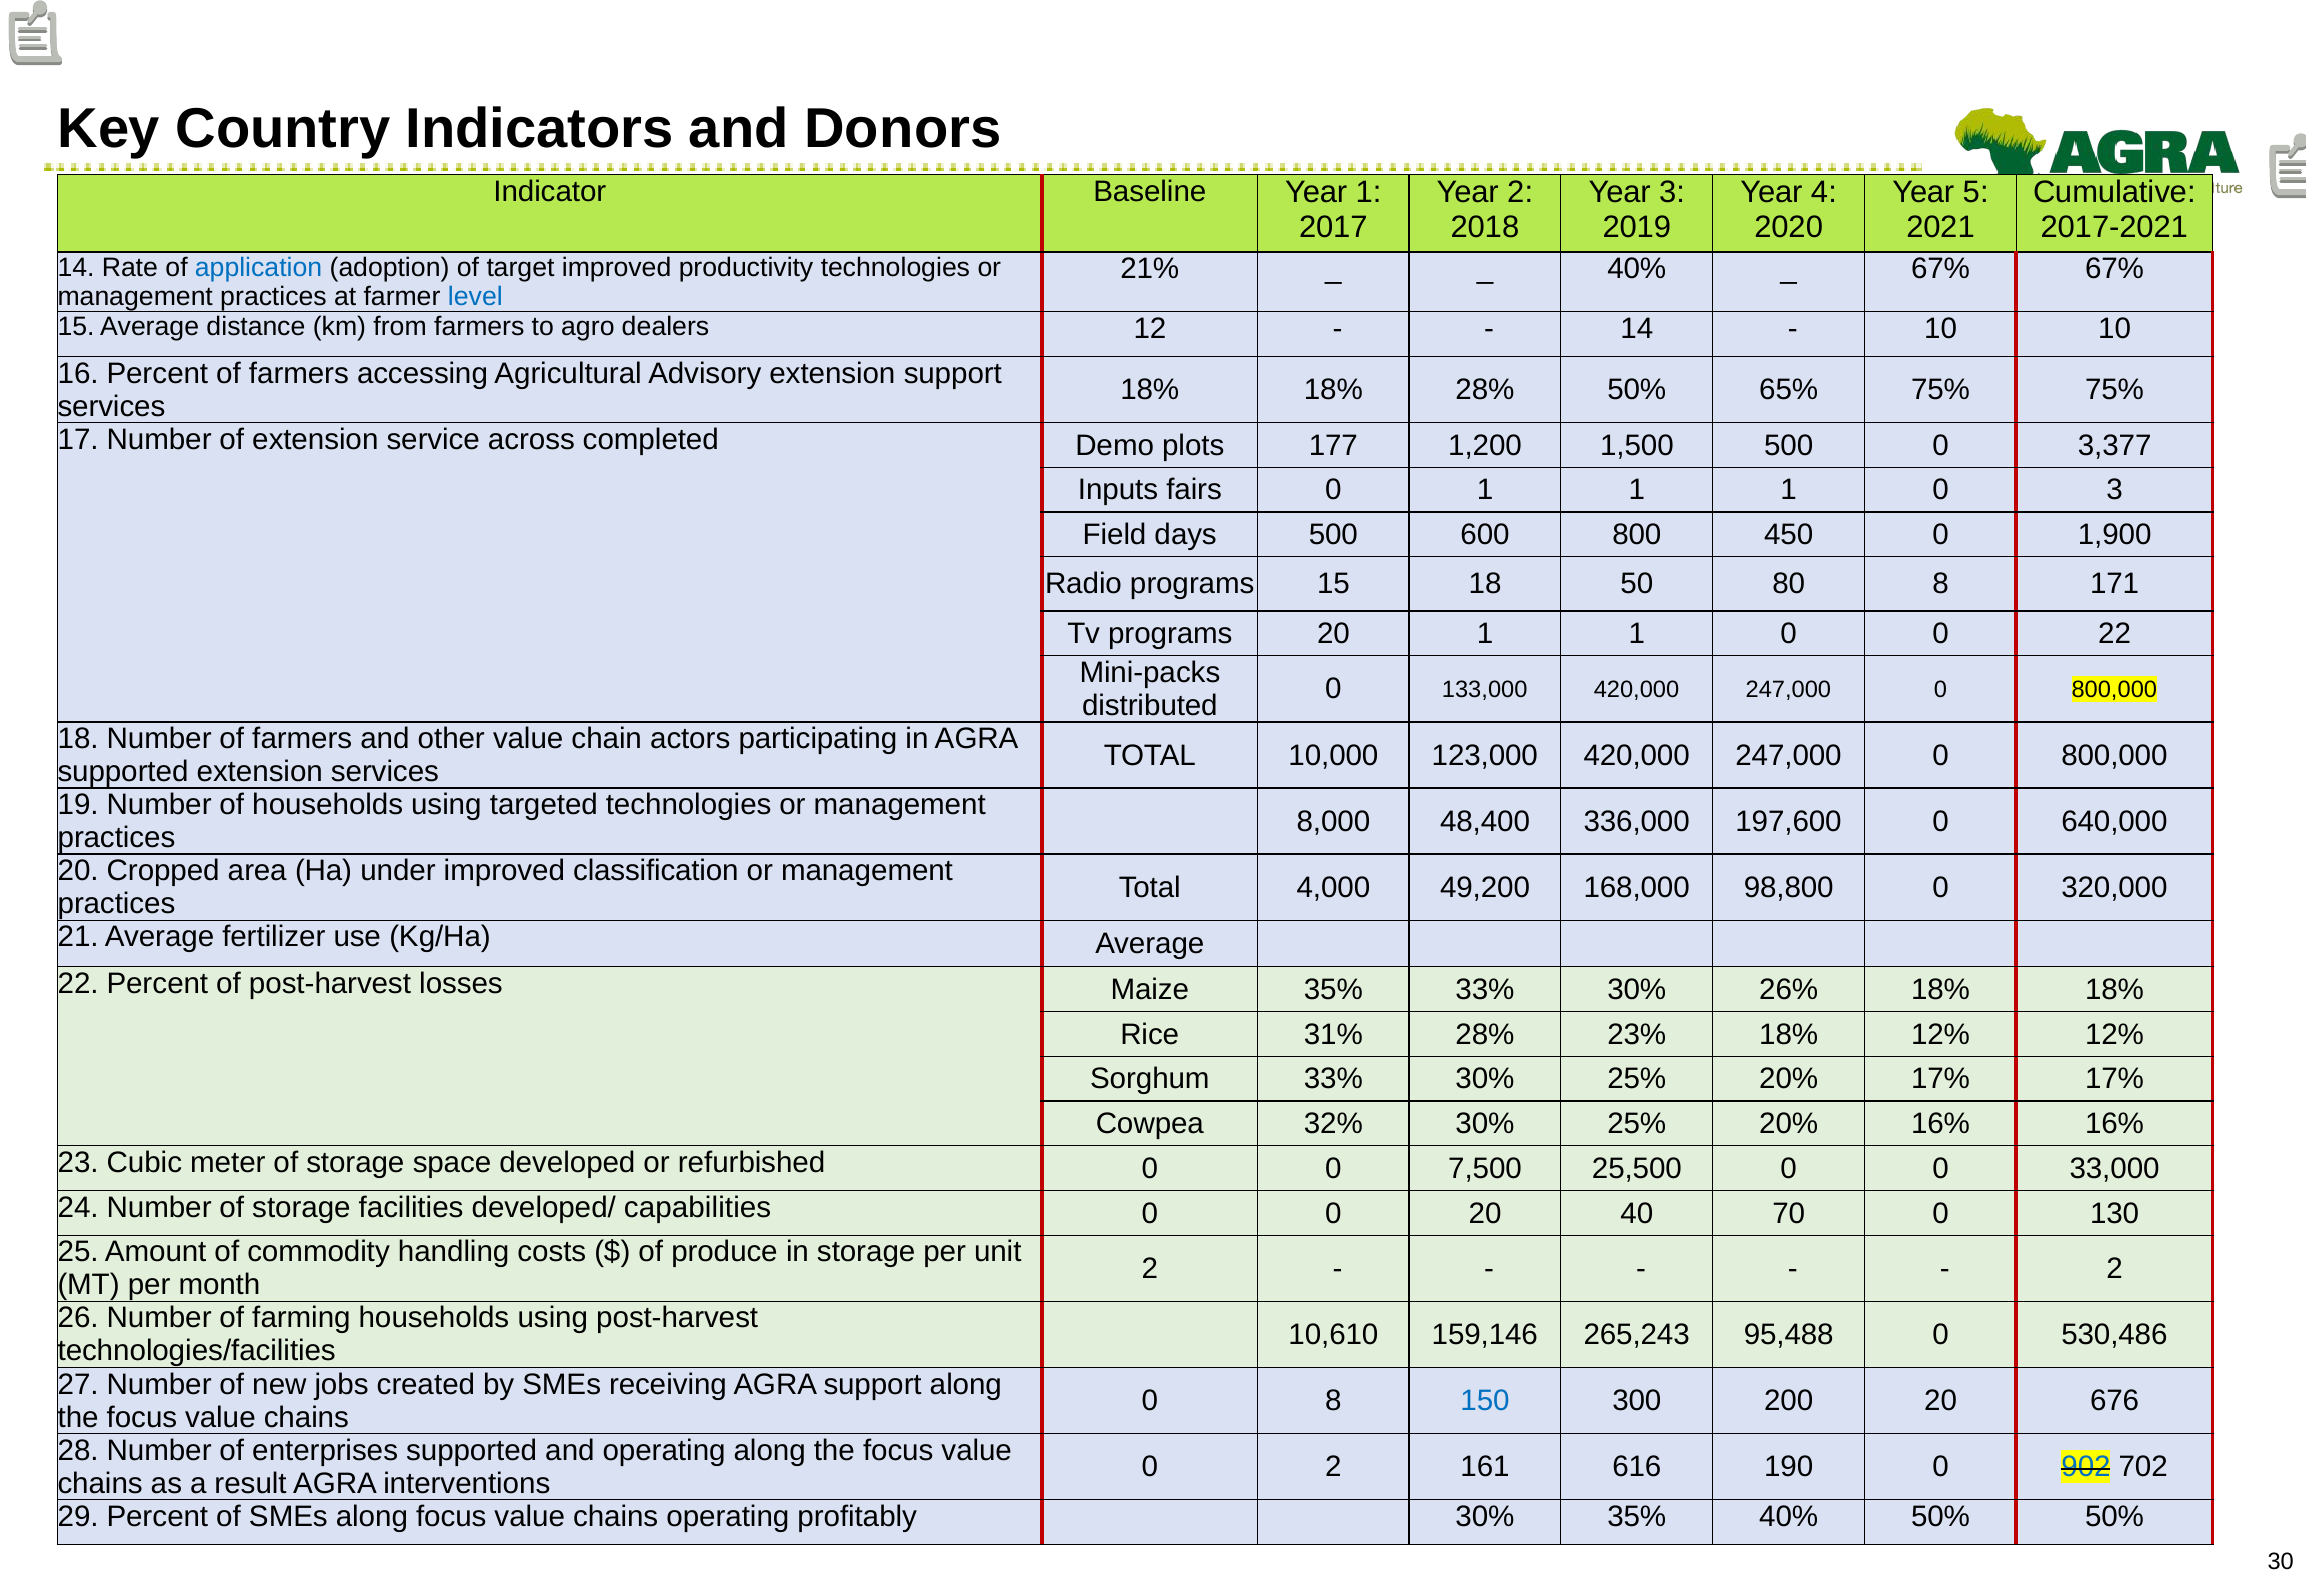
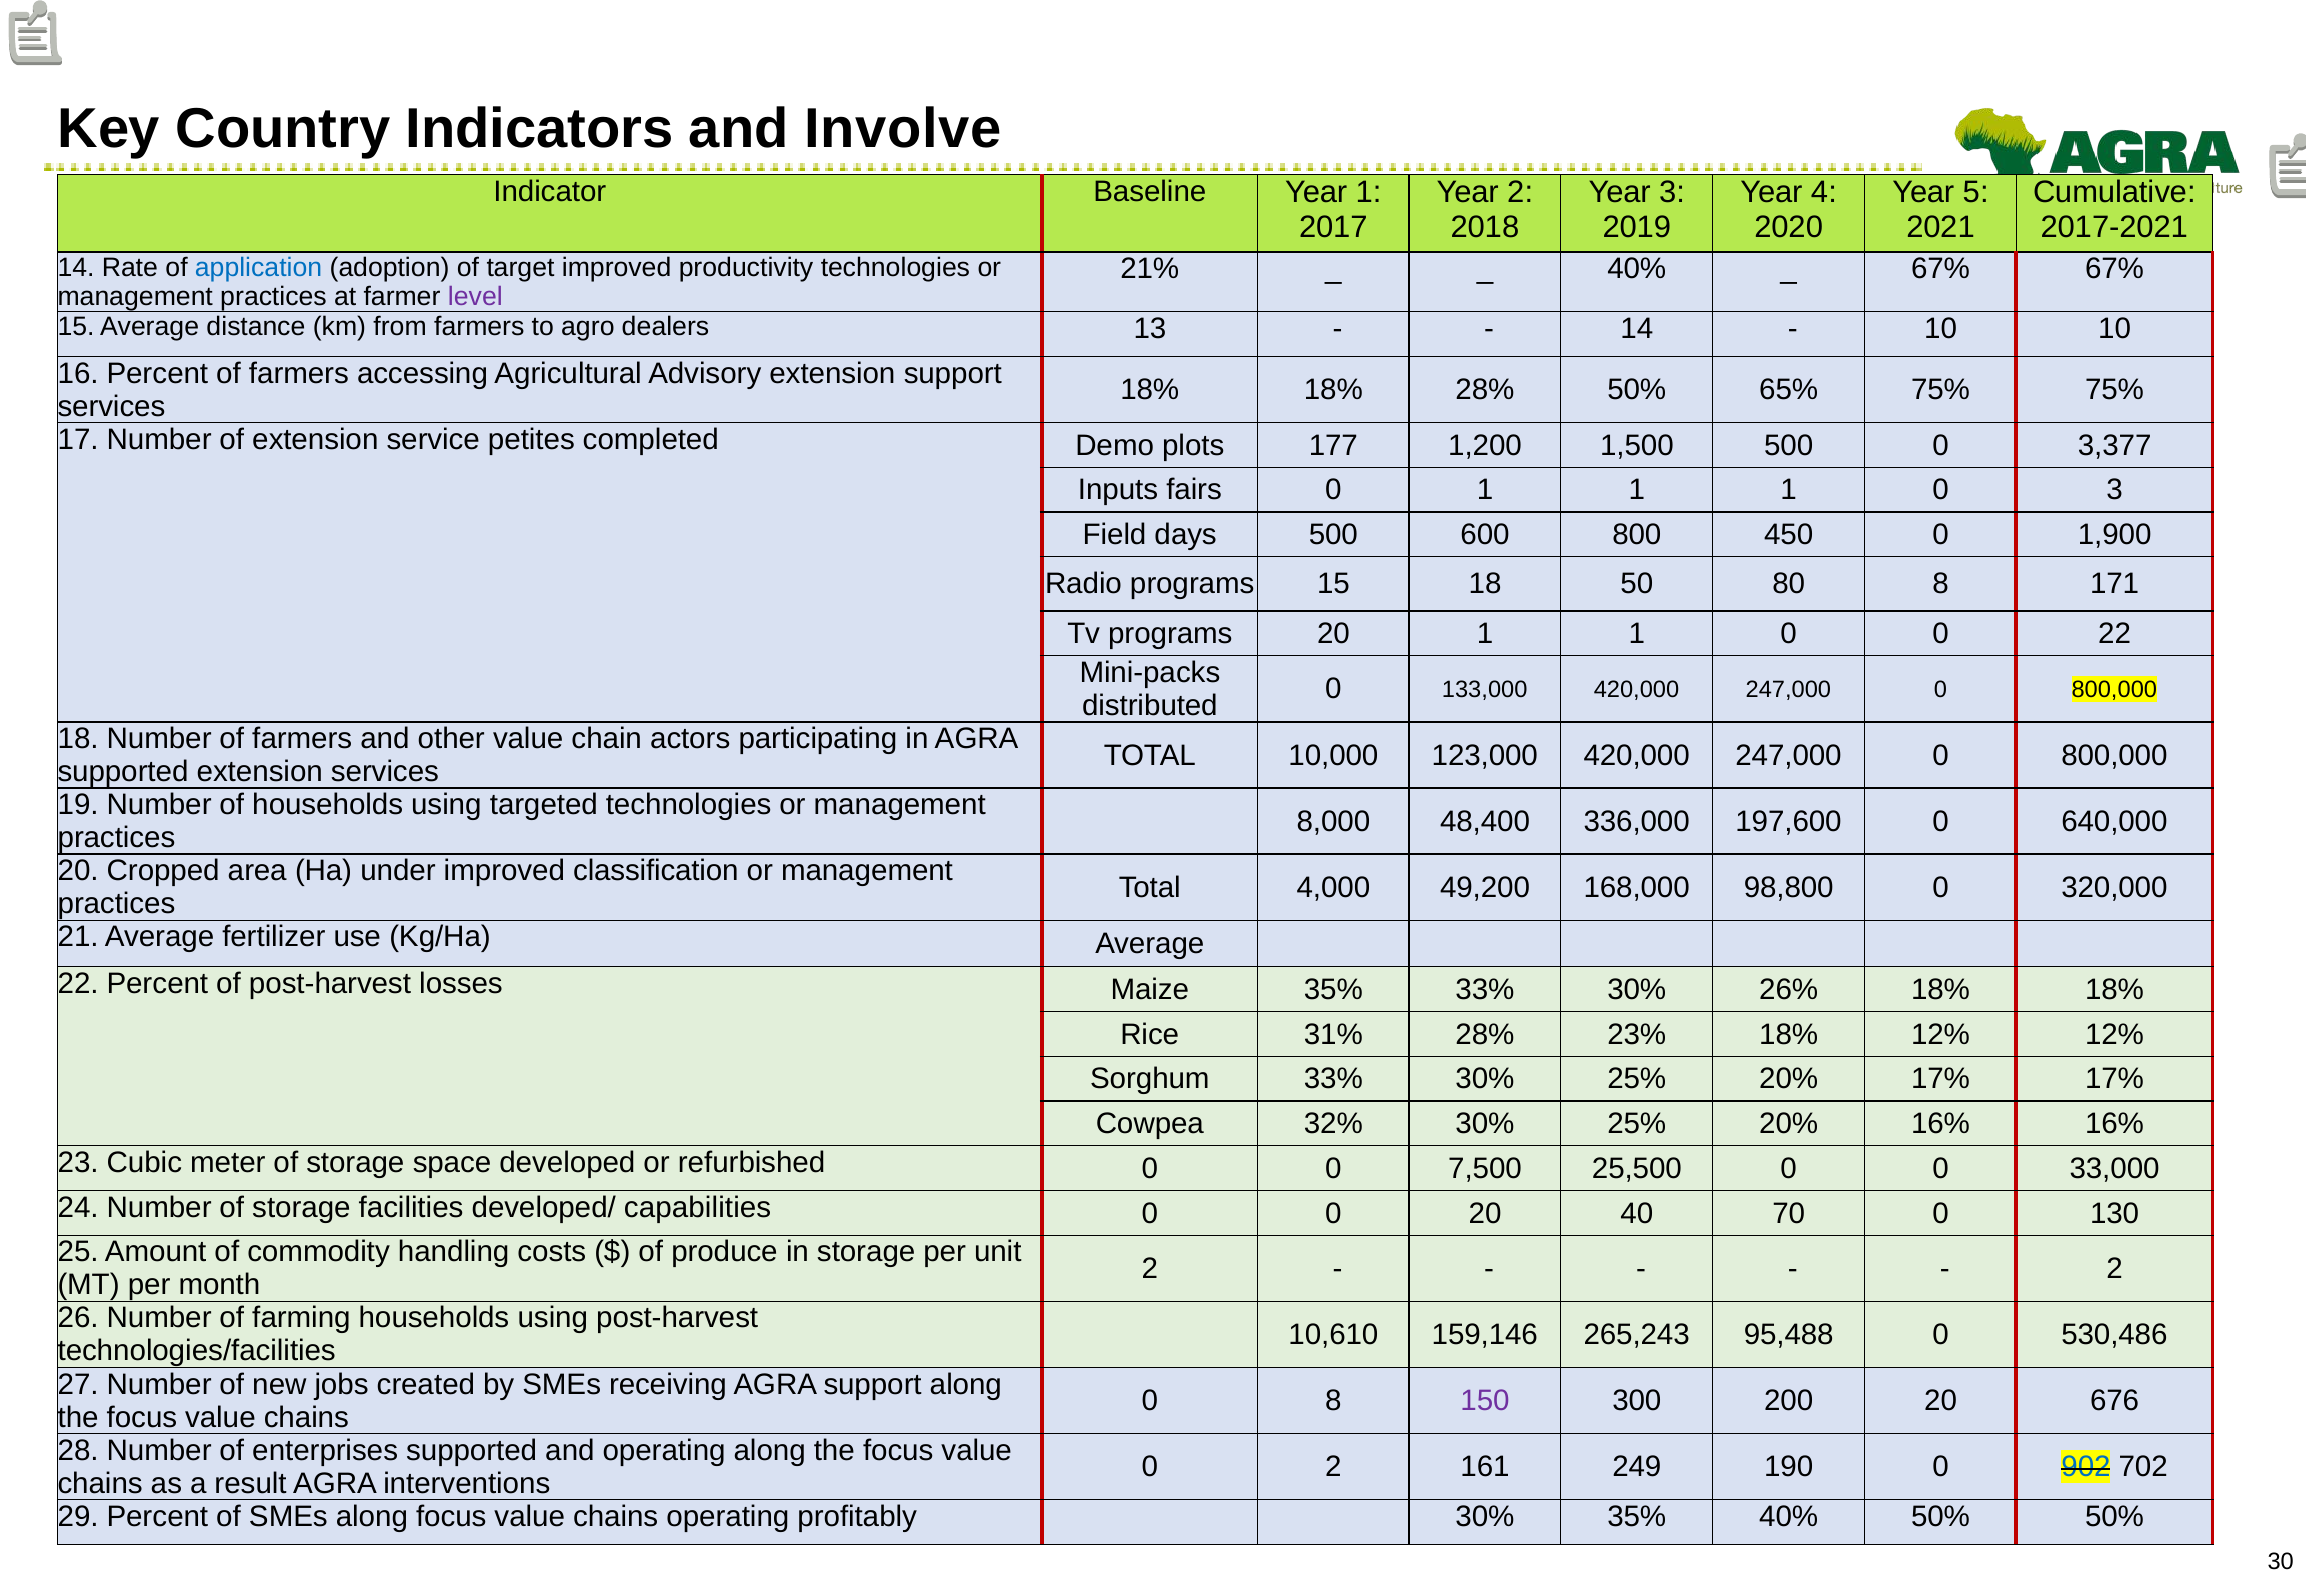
Donors: Donors -> Involve
level colour: blue -> purple
12: 12 -> 13
across: across -> petites
150 colour: blue -> purple
616: 616 -> 249
